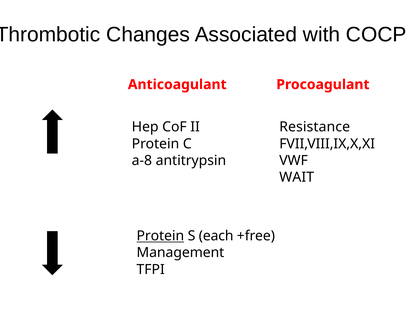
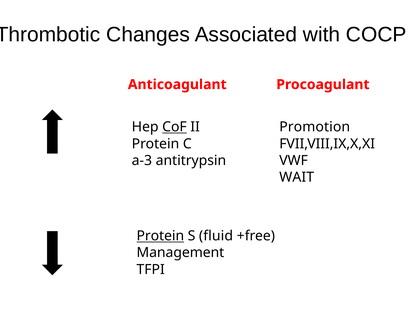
CoF underline: none -> present
Resistance: Resistance -> Promotion
a-8: a-8 -> a-3
each: each -> fluid
